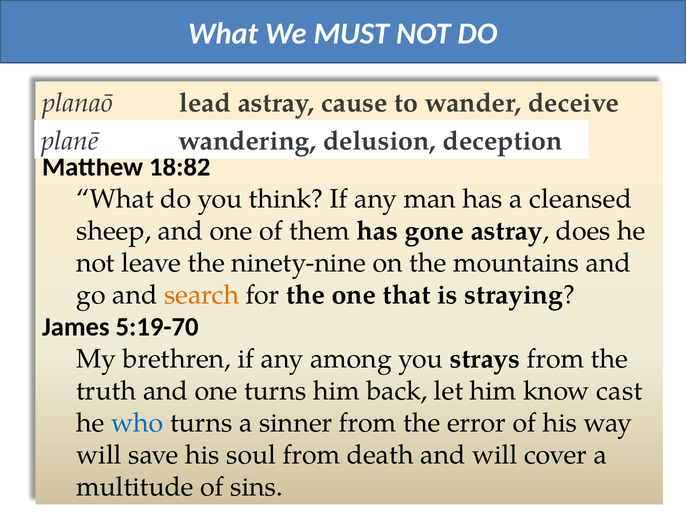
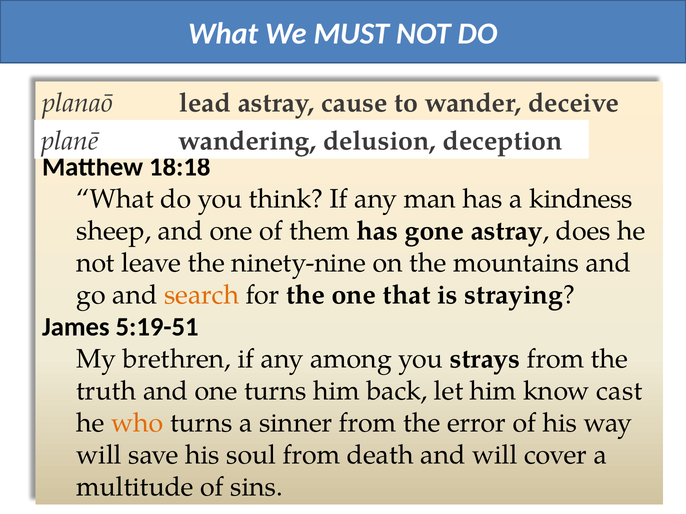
18:82: 18:82 -> 18:18
cleansed: cleansed -> kindness
5:19-70: 5:19-70 -> 5:19-51
who colour: blue -> orange
